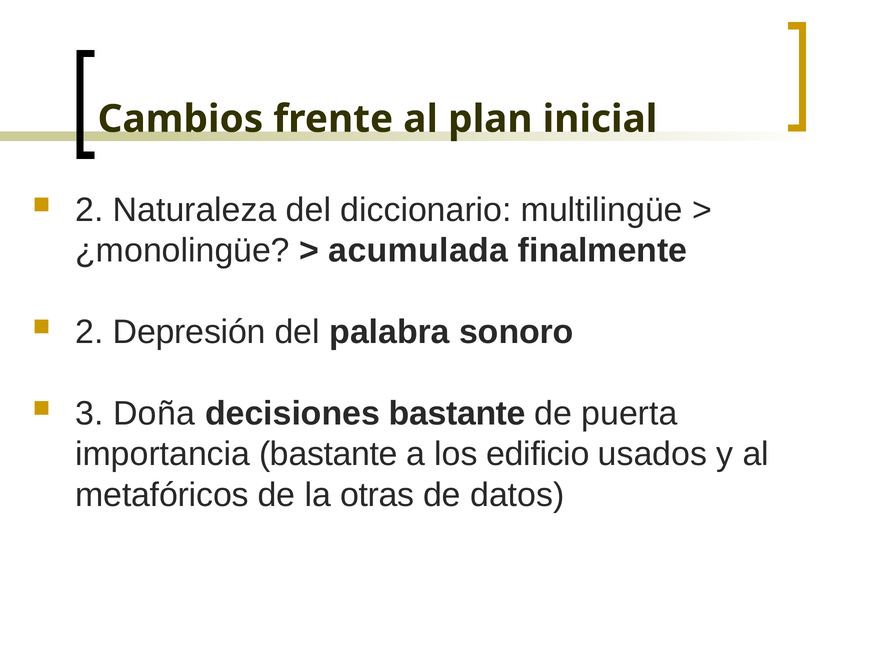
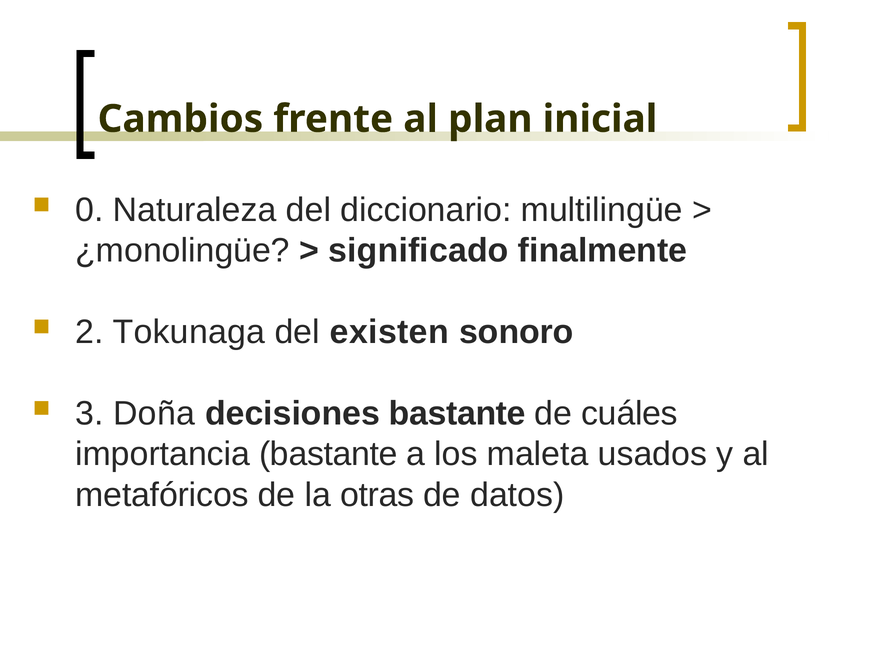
2 at (89, 210): 2 -> 0
acumulada: acumulada -> significado
Depresión: Depresión -> Tokunaga
palabra: palabra -> existen
puerta: puerta -> cuáles
edificio: edificio -> maleta
